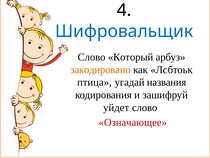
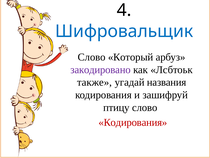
закодировано colour: orange -> purple
птица: птица -> также
уйдет: уйдет -> птицу
Означающее at (133, 122): Означающее -> Кодирования
